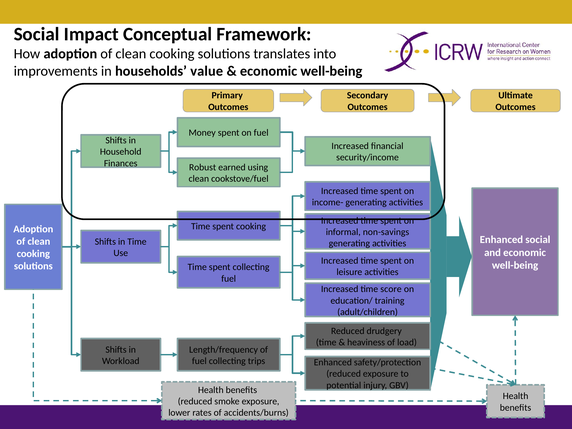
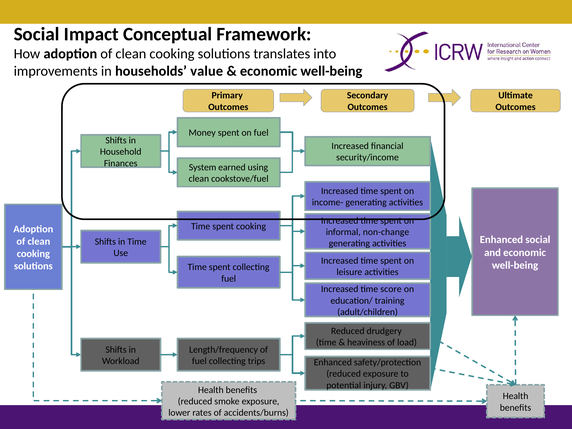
Robust: Robust -> System
non-savings: non-savings -> non-change
